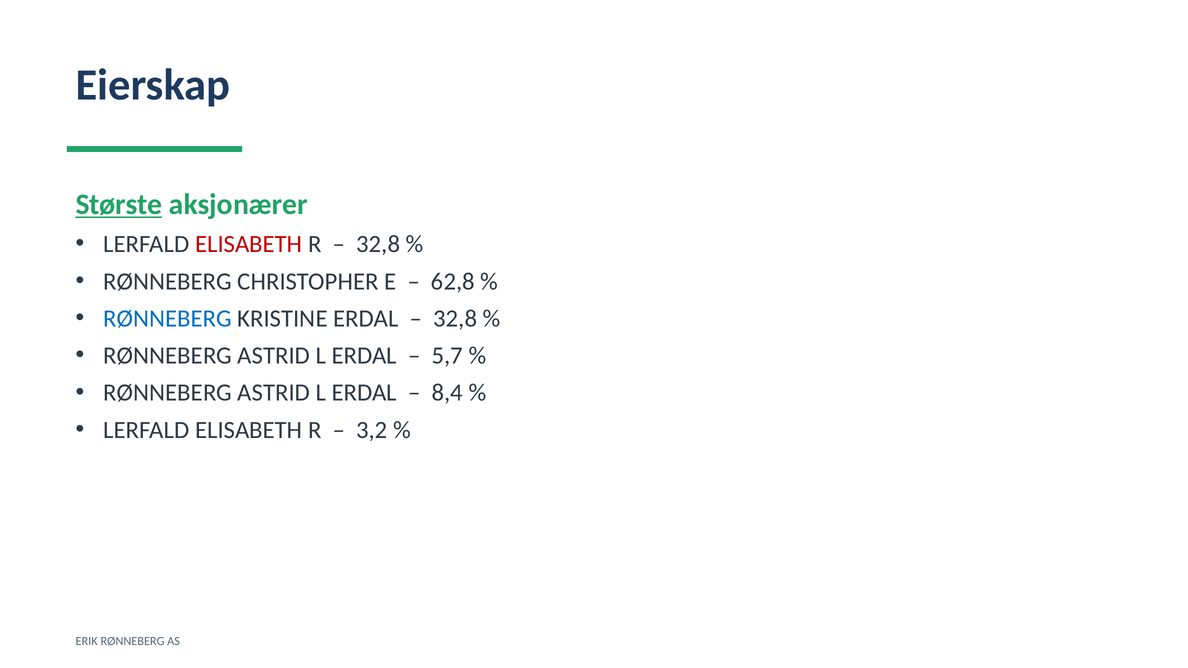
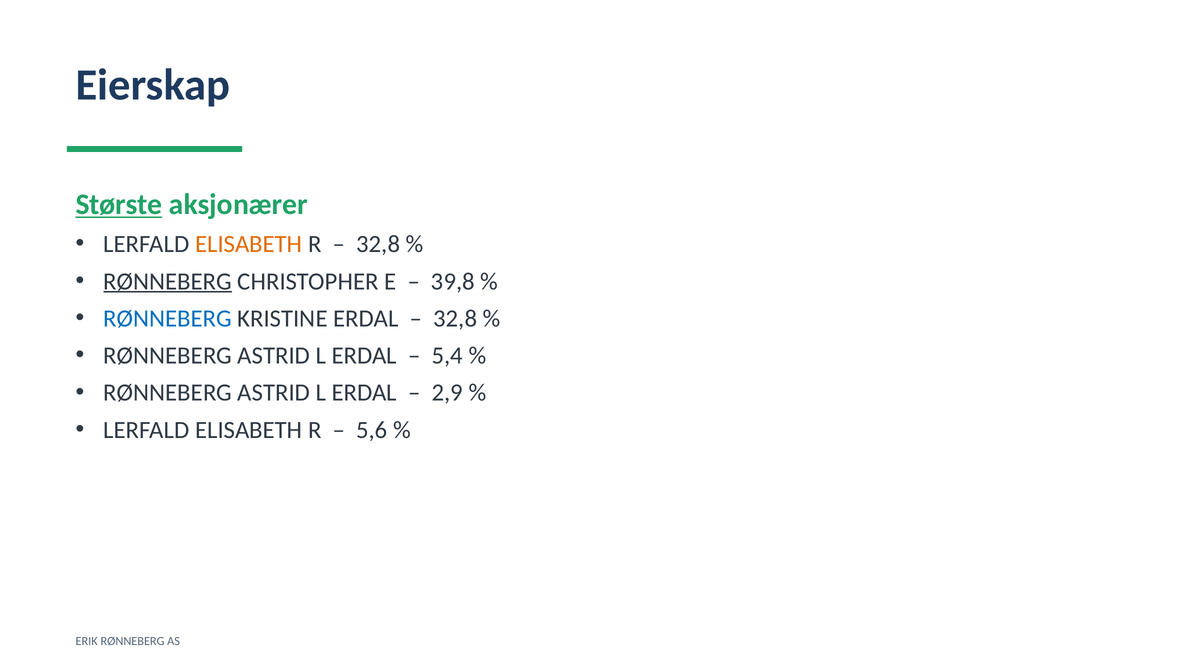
ELISABETH at (249, 244) colour: red -> orange
RØNNEBERG at (168, 281) underline: none -> present
62,8: 62,8 -> 39,8
5,7: 5,7 -> 5,4
8,4: 8,4 -> 2,9
3,2: 3,2 -> 5,6
